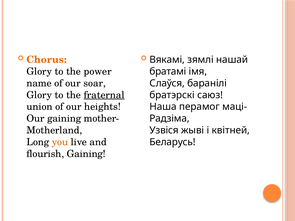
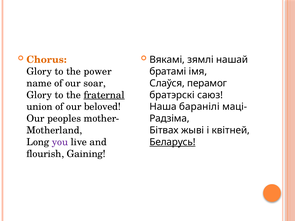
баранілі: баранілі -> перамог
heights: heights -> beloved
перамог: перамог -> баранілі
Our gaining: gaining -> peoples
Узвіся: Узвіся -> Бітвах
you colour: orange -> purple
Беларусь underline: none -> present
